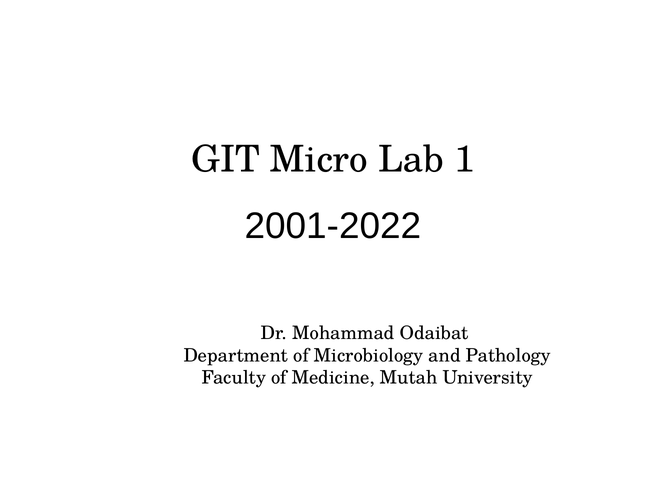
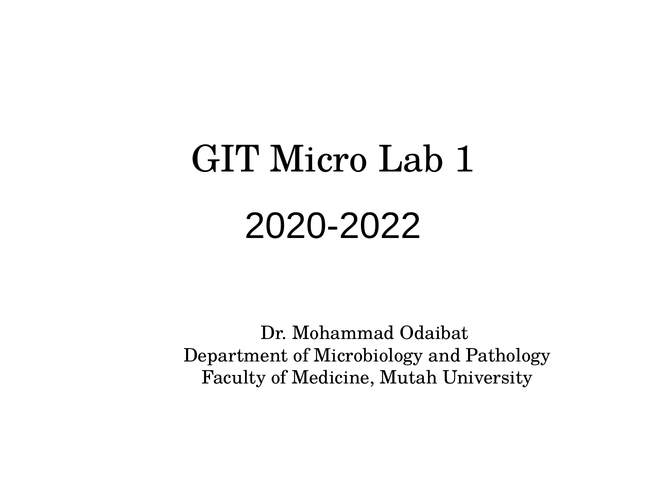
2001-2022: 2001-2022 -> 2020-2022
